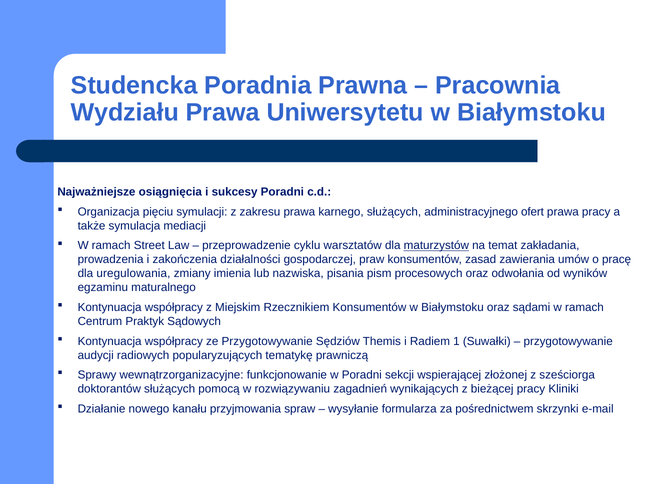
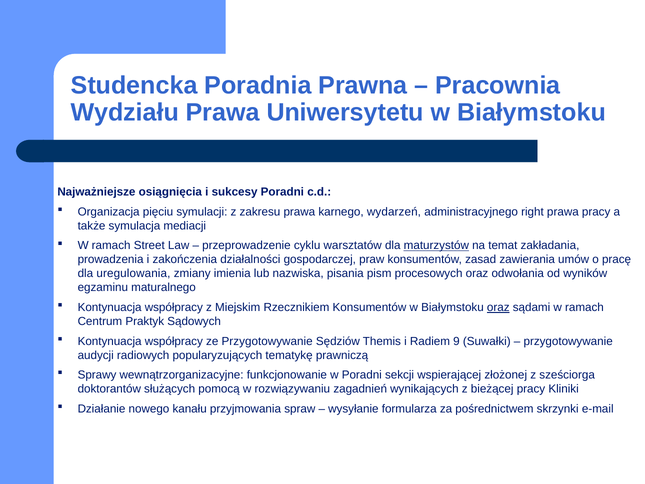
karnego służących: służących -> wydarzeń
ofert: ofert -> right
oraz at (498, 307) underline: none -> present
1: 1 -> 9
